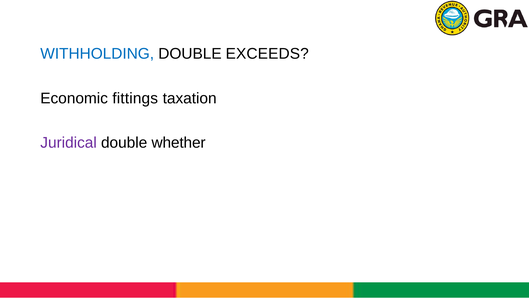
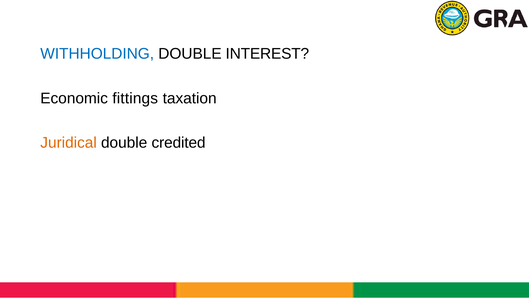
EXCEEDS: EXCEEDS -> INTEREST
Juridical colour: purple -> orange
whether: whether -> credited
